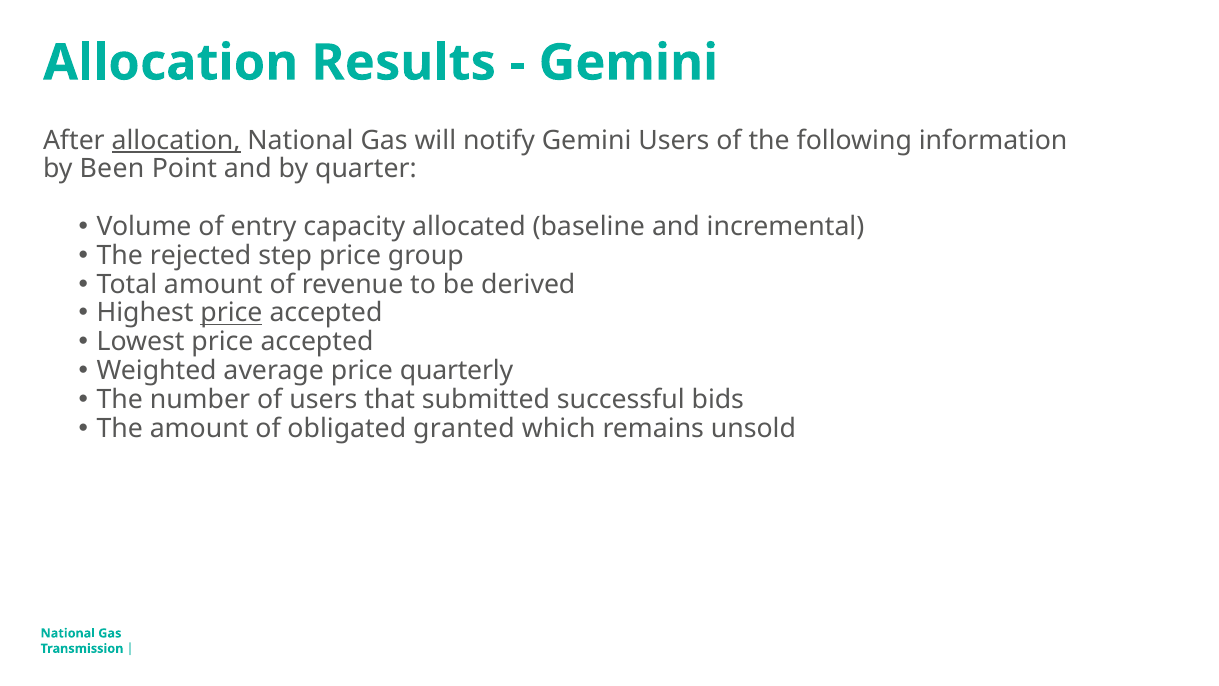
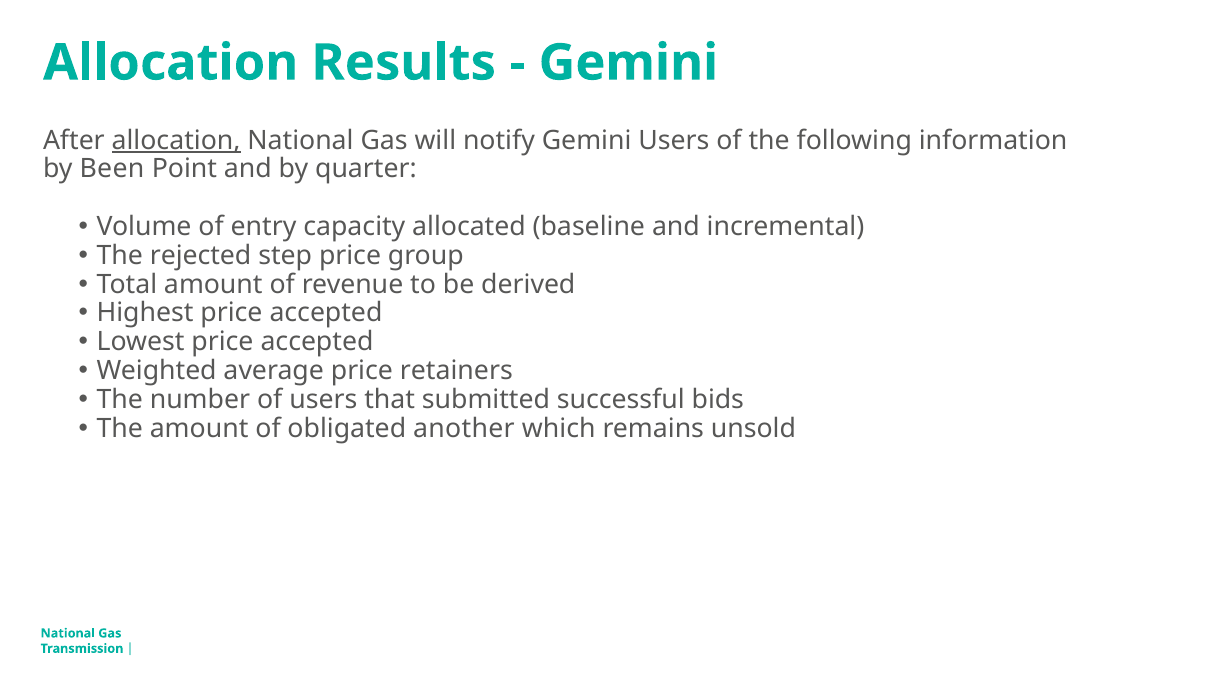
price at (231, 313) underline: present -> none
quarterly: quarterly -> retainers
granted: granted -> another
